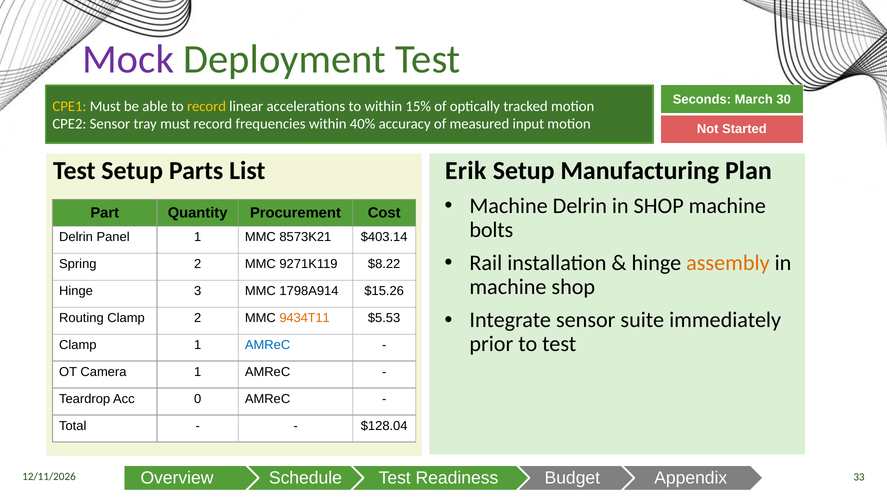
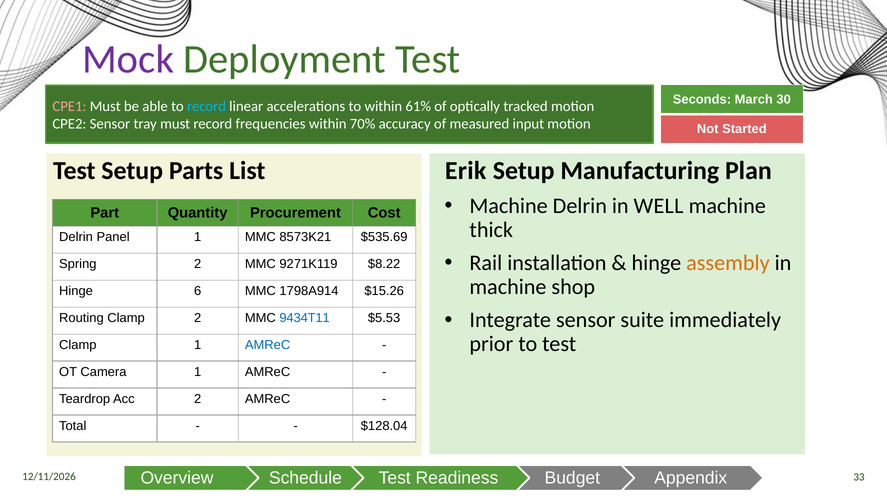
CPE1 colour: yellow -> pink
record at (207, 106) colour: yellow -> light blue
15%: 15% -> 61%
40%: 40% -> 70%
in SHOP: SHOP -> WELL
bolts: bolts -> thick
$403.14: $403.14 -> $535.69
3: 3 -> 6
9434T11 colour: orange -> blue
Acc 0: 0 -> 2
